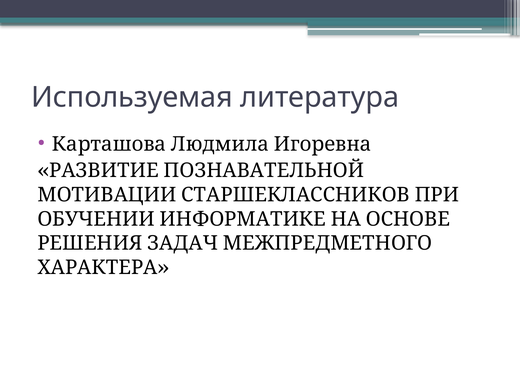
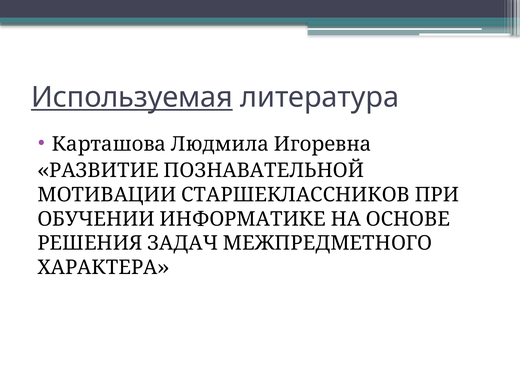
Используемая underline: none -> present
